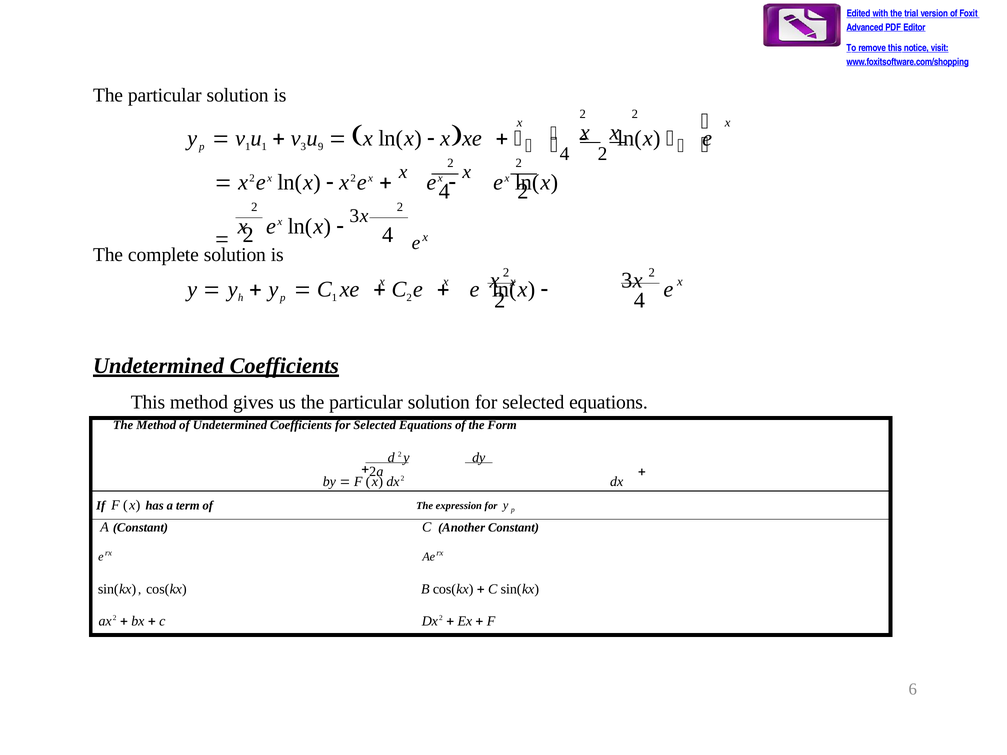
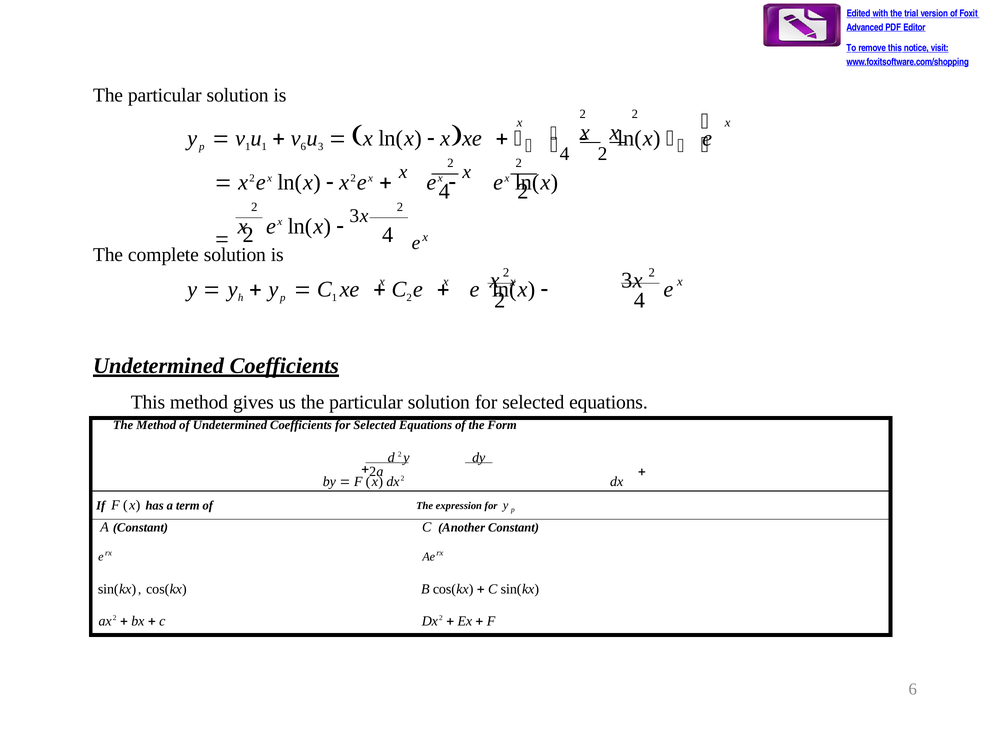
3 at (303, 147): 3 -> 6
9: 9 -> 3
